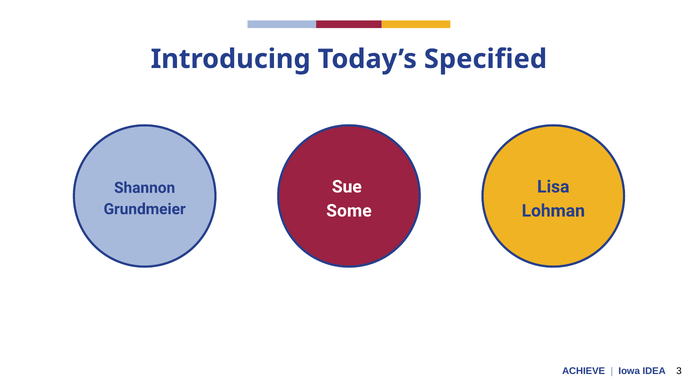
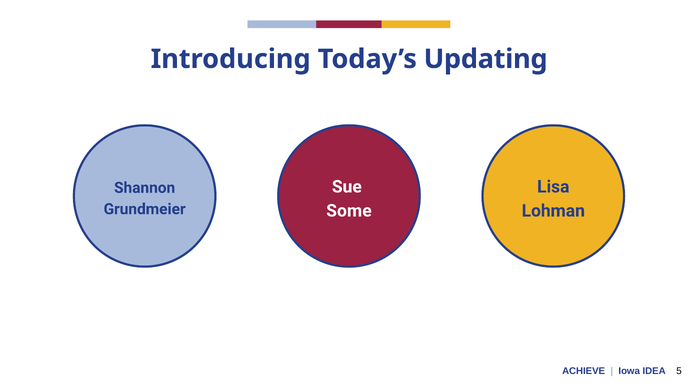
Specified: Specified -> Updating
3: 3 -> 5
